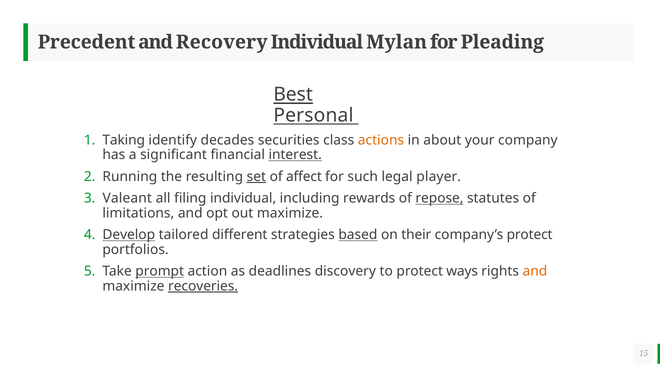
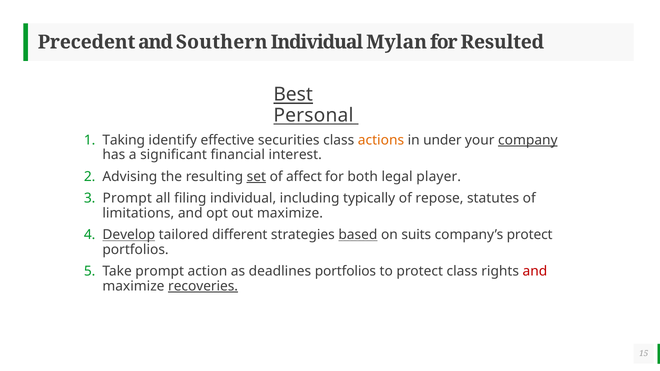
Recovery: Recovery -> Southern
Pleading: Pleading -> Resulted
decades: decades -> effective
about: about -> under
company underline: none -> present
interest underline: present -> none
Running: Running -> Advising
such: such -> both
Valeant at (127, 198): Valeant -> Prompt
rewards: rewards -> typically
repose underline: present -> none
their: their -> suits
prompt at (160, 272) underline: present -> none
deadlines discovery: discovery -> portfolios
protect ways: ways -> class
and at (535, 272) colour: orange -> red
